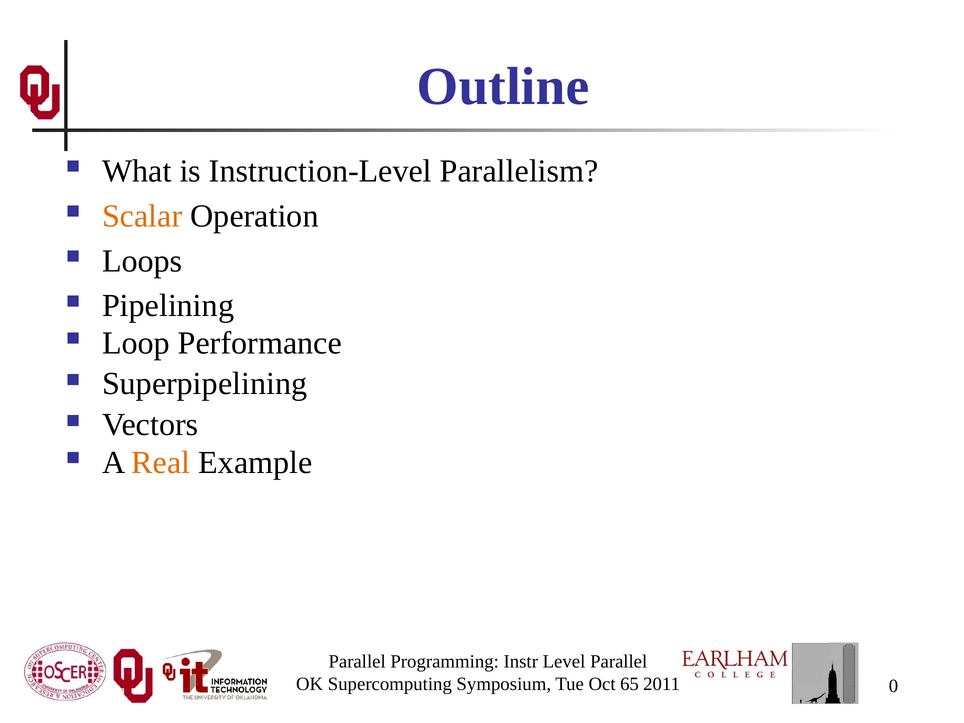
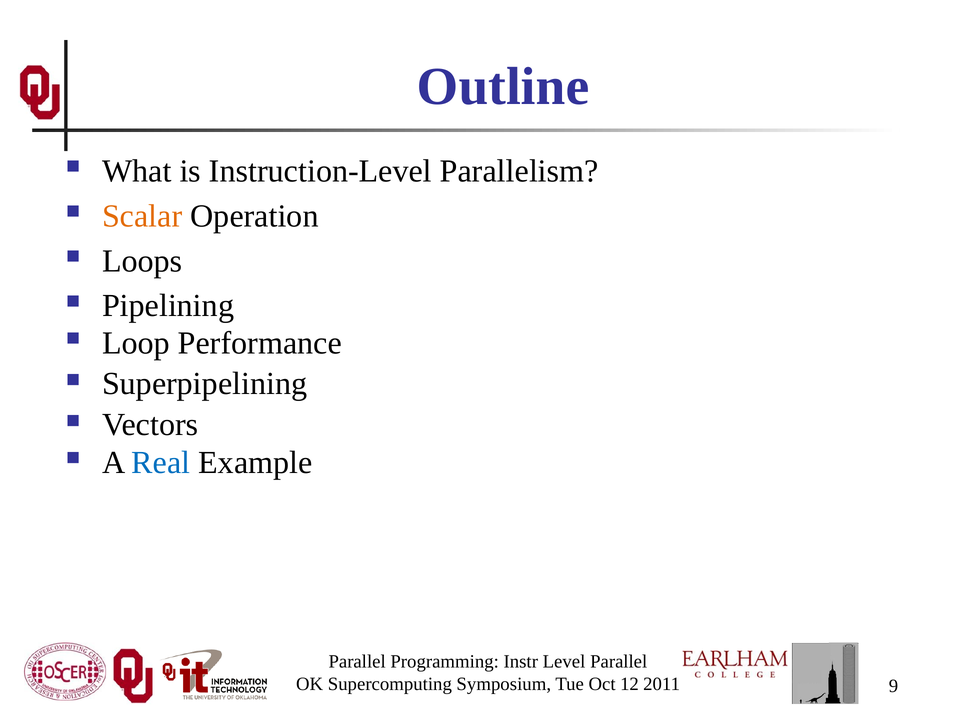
Real colour: orange -> blue
65: 65 -> 12
0: 0 -> 9
